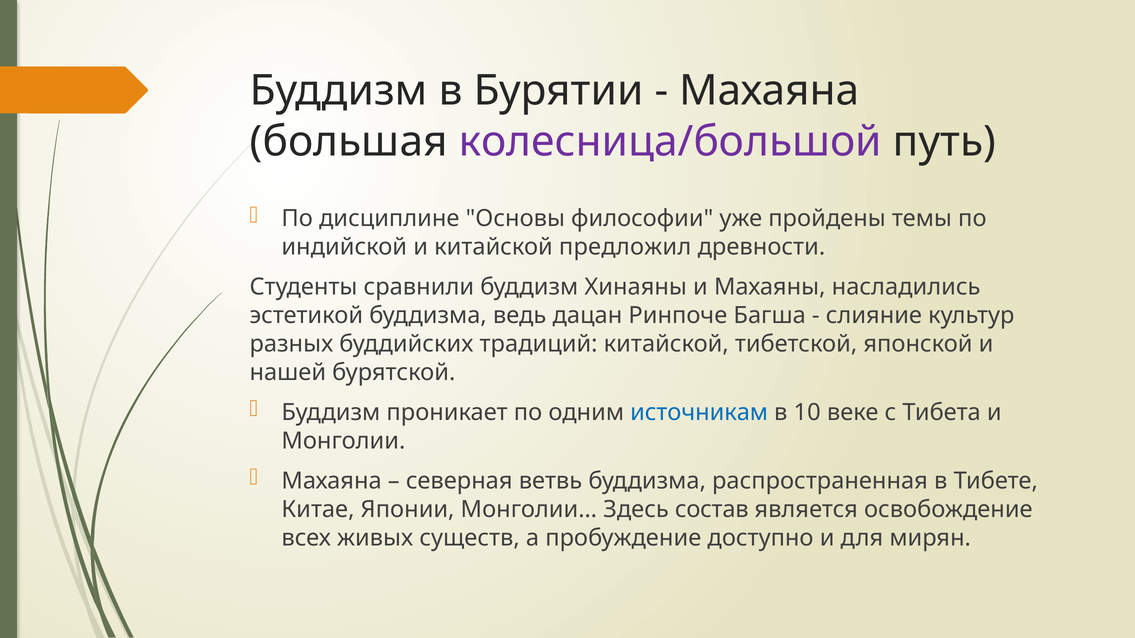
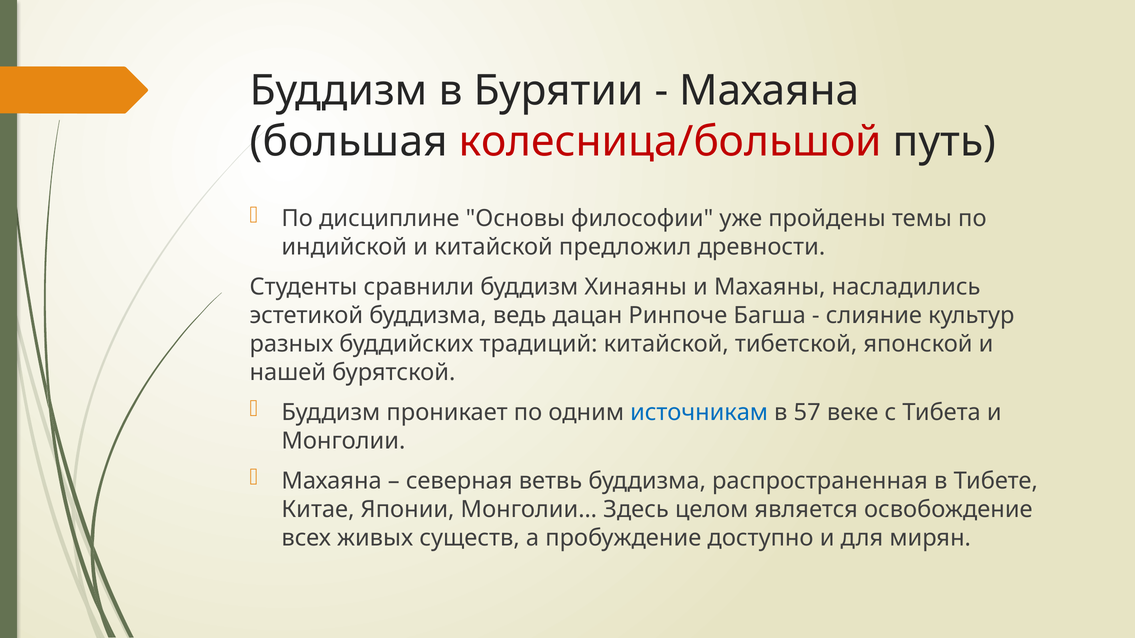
колесница/большой colour: purple -> red
10: 10 -> 57
состав: состав -> целом
